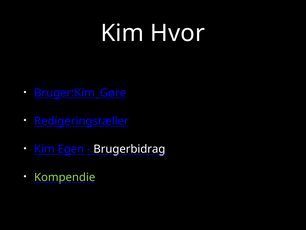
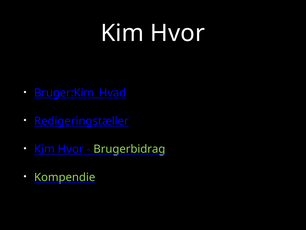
Bruger:Kim_Gøre: Bruger:Kim_Gøre -> Bruger:Kim_Hvad
Egen at (71, 149): Egen -> Hvor
Brugerbidrag colour: white -> light green
